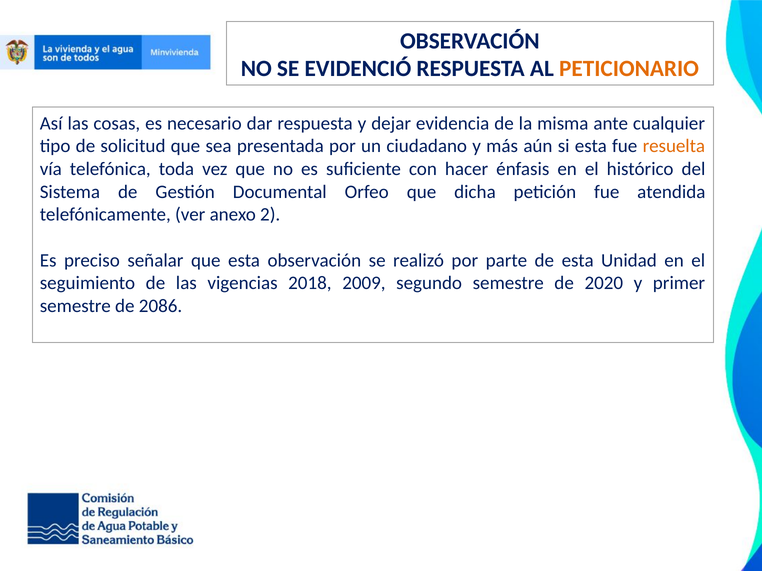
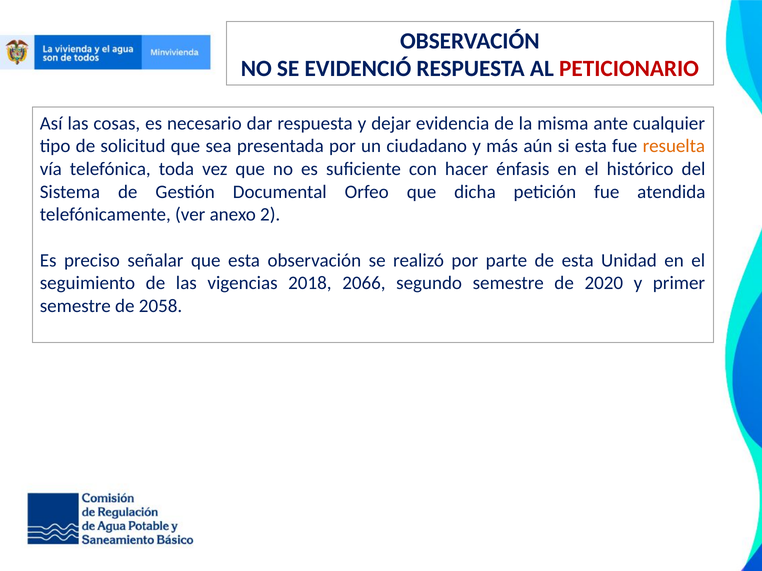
PETICIONARIO colour: orange -> red
2009: 2009 -> 2066
2086: 2086 -> 2058
